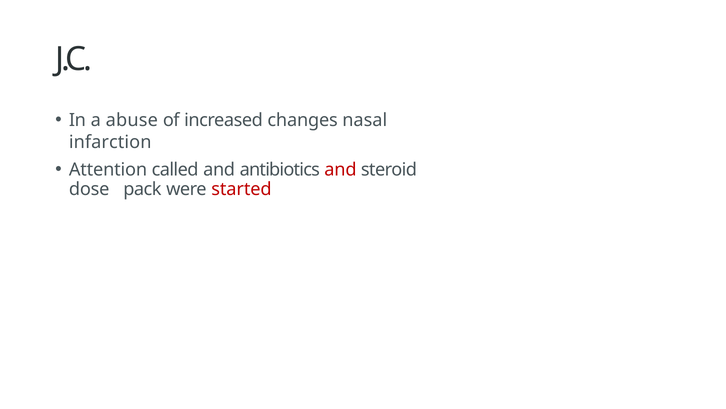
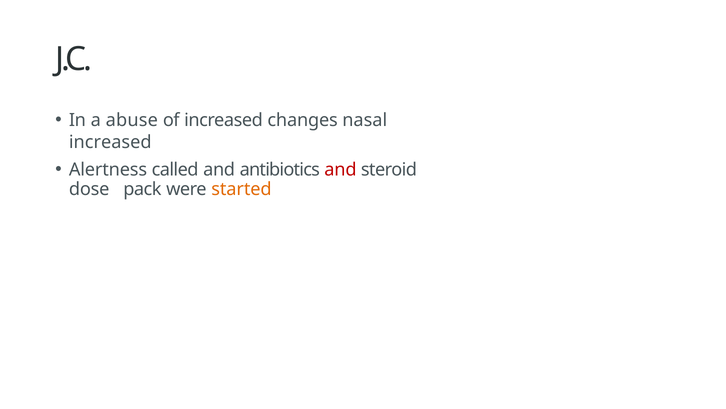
infarction at (110, 142): infarction -> increased
Attention: Attention -> Alertness
started colour: red -> orange
